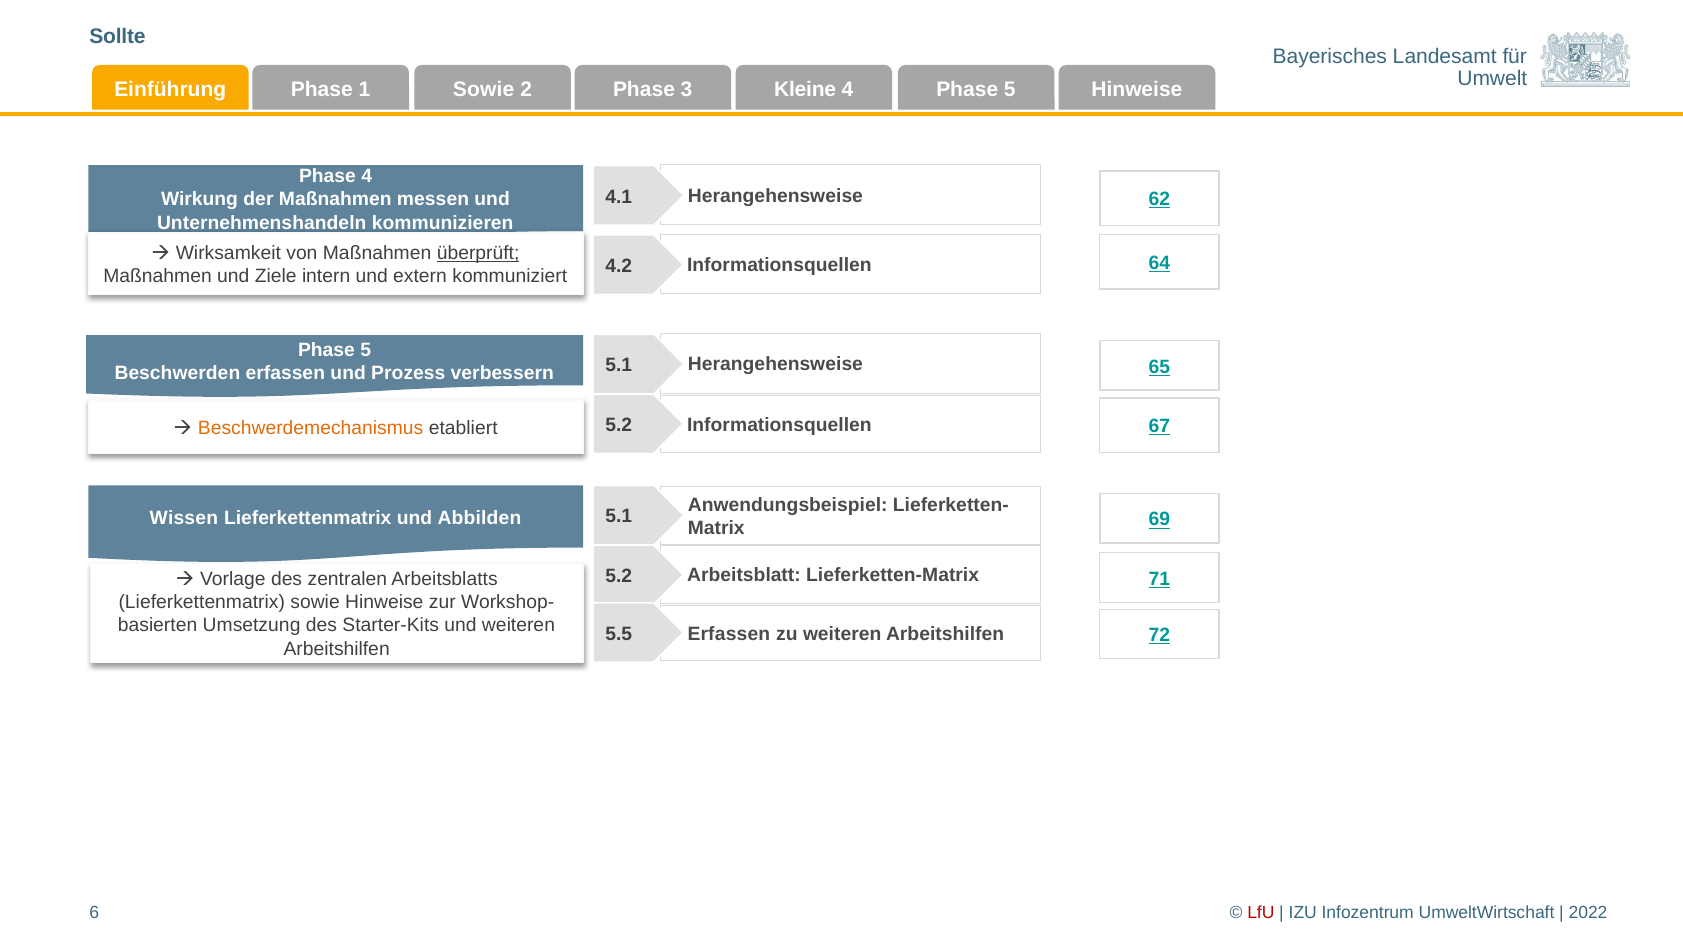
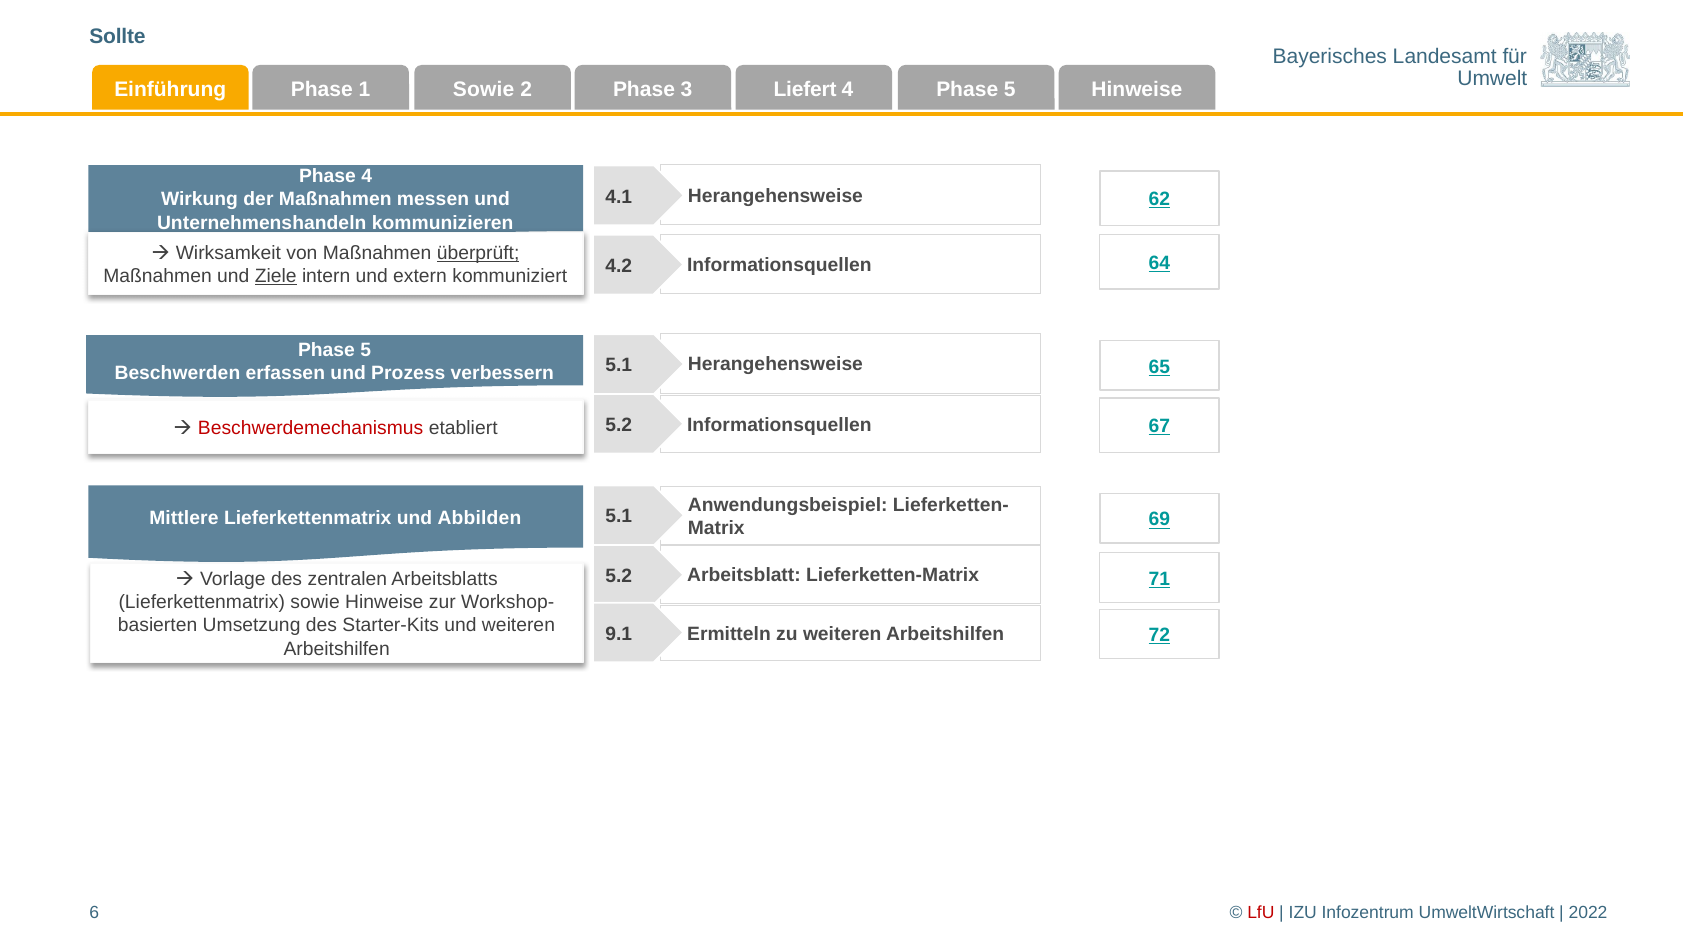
Kleine: Kleine -> Liefert
Ziele underline: none -> present
Beschwerdemechanismus colour: orange -> red
Wissen: Wissen -> Mittlere
5.5: 5.5 -> 9.1
Erfassen at (729, 634): Erfassen -> Ermitteln
